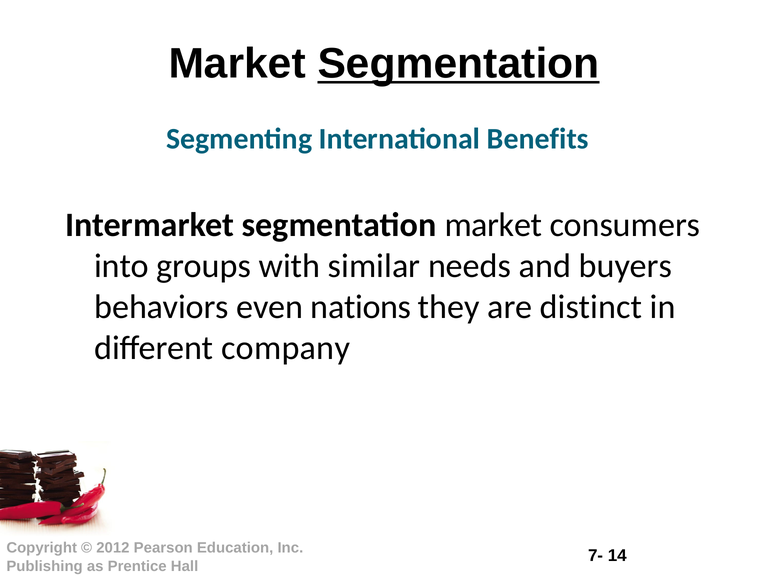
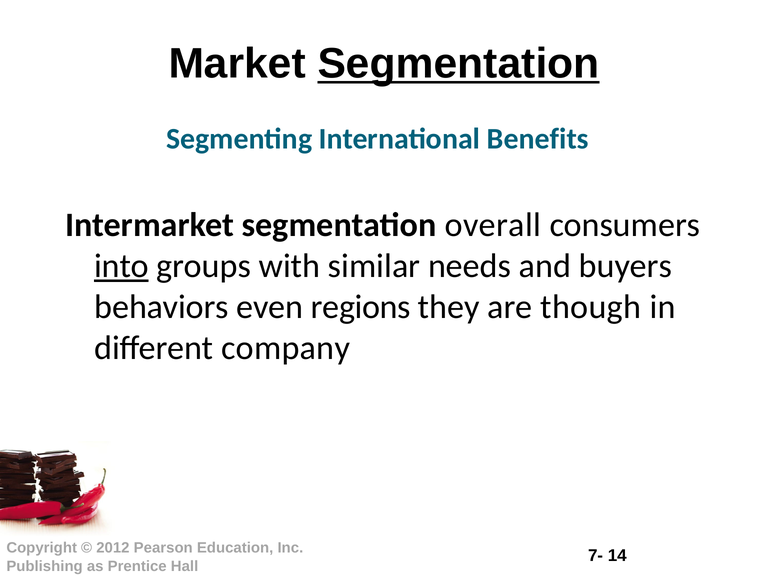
segmentation market: market -> overall
into underline: none -> present
nations: nations -> regions
distinct: distinct -> though
